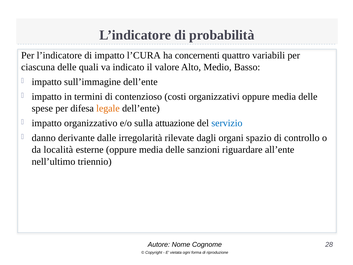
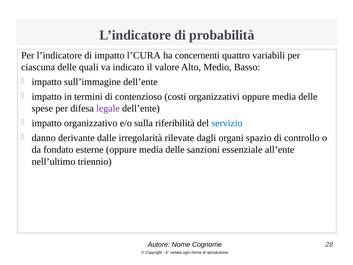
legale colour: orange -> purple
attuazione: attuazione -> riferibilità
località: località -> fondato
riguardare: riguardare -> essenziale
